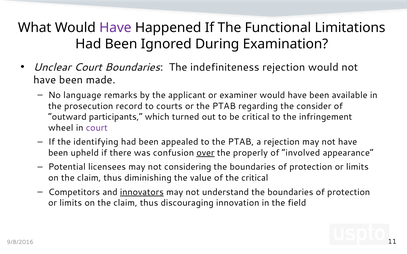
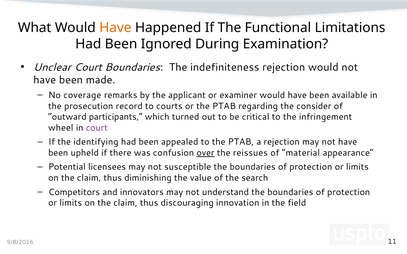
Have at (115, 28) colour: purple -> orange
language: language -> coverage
properly: properly -> reissues
involved: involved -> material
considering: considering -> susceptible
the critical: critical -> search
innovators underline: present -> none
